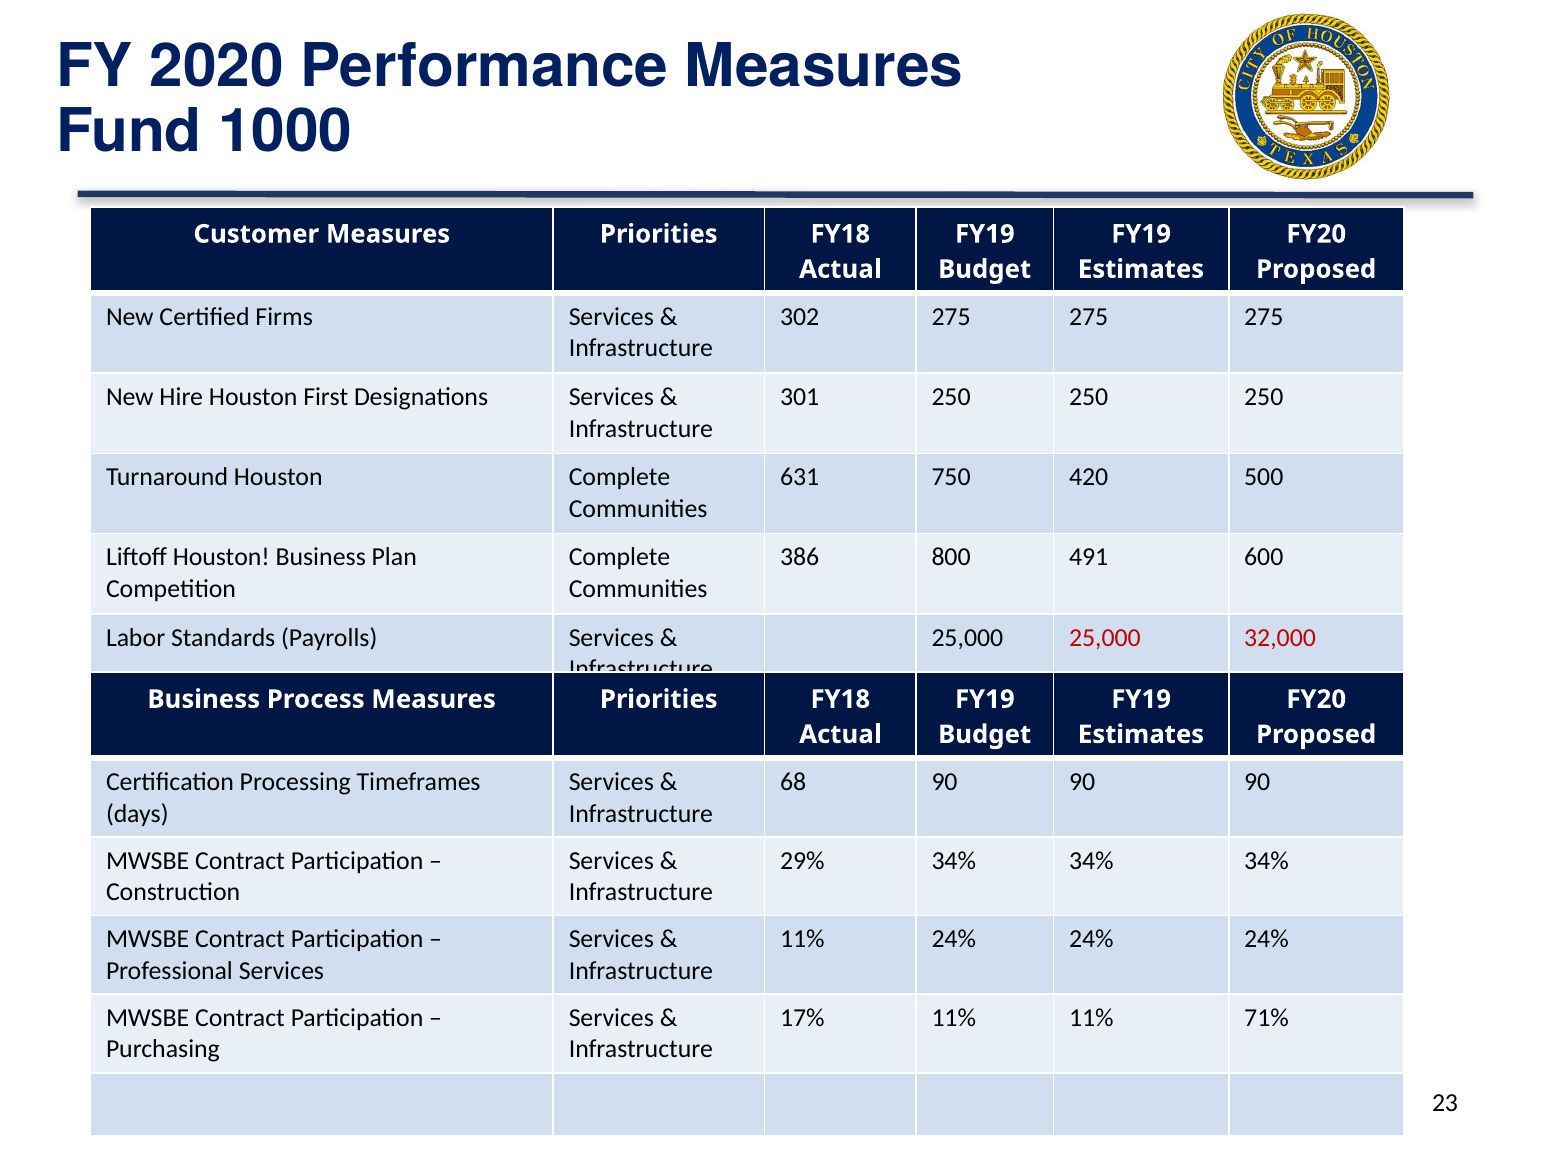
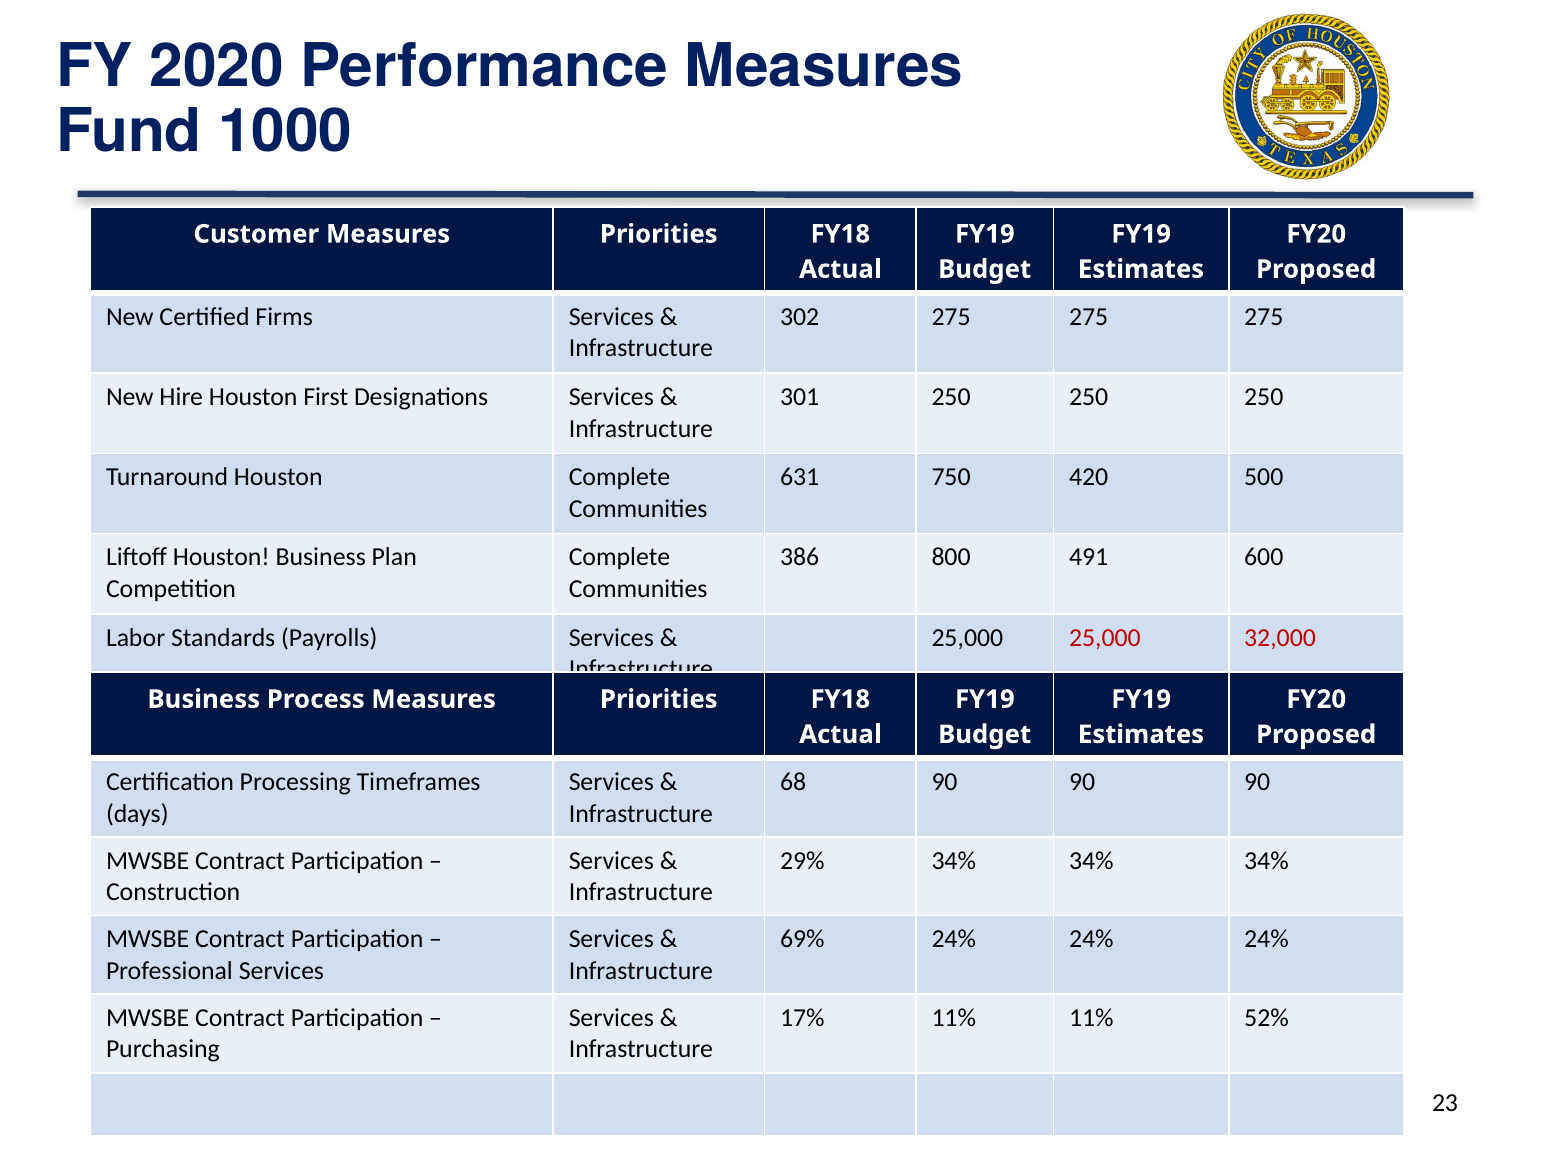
11% at (802, 939): 11% -> 69%
71%: 71% -> 52%
